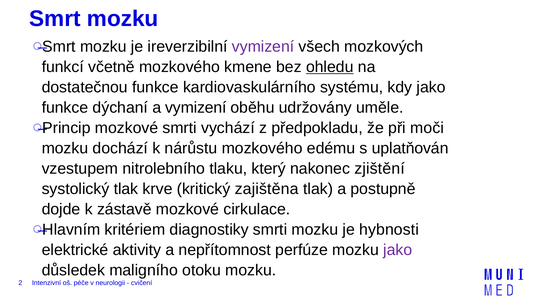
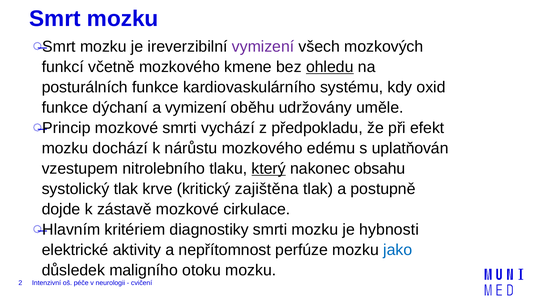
dostatečnou: dostatečnou -> posturálních
kdy jako: jako -> oxid
moči: moči -> efekt
který underline: none -> present
zjištění: zjištění -> obsahu
jako at (398, 250) colour: purple -> blue
